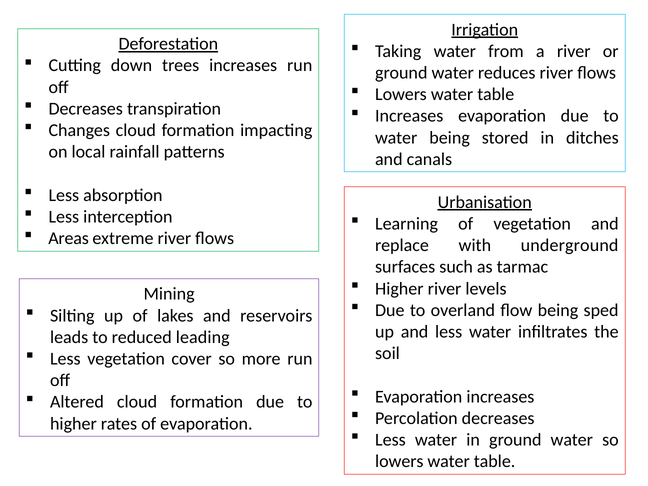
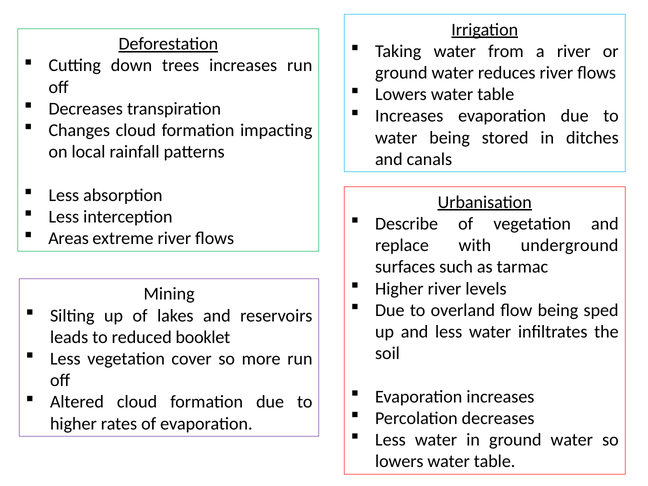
Learning: Learning -> Describe
leading: leading -> booklet
